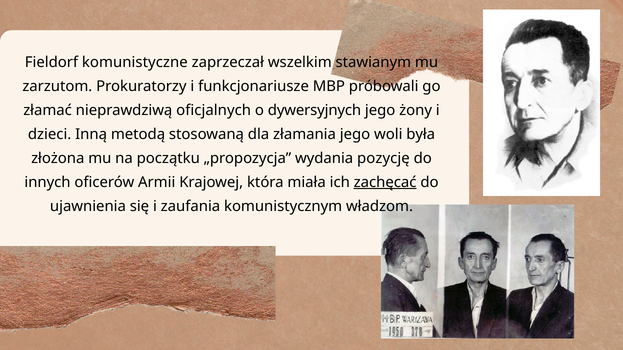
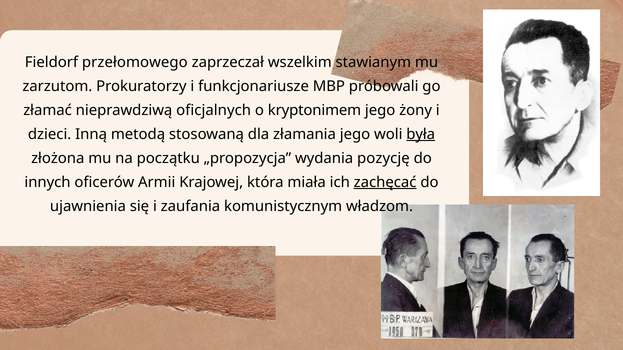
komunistyczne: komunistyczne -> przełomowego
dywersyjnych: dywersyjnych -> kryptonimem
była underline: none -> present
